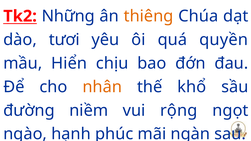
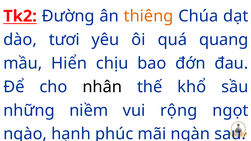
Những: Những -> Đường
quyền: quyền -> quang
nhân colour: orange -> black
đường: đường -> những
